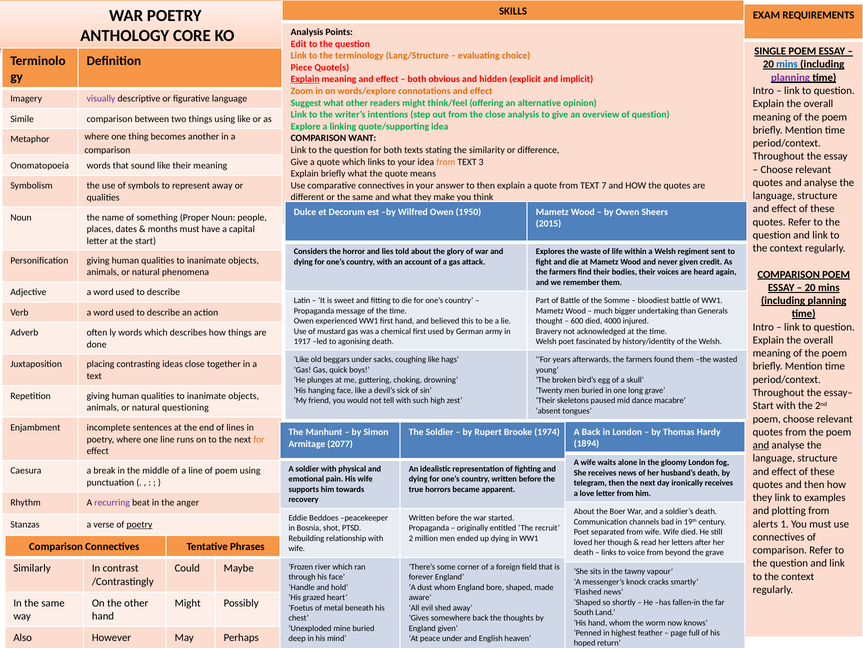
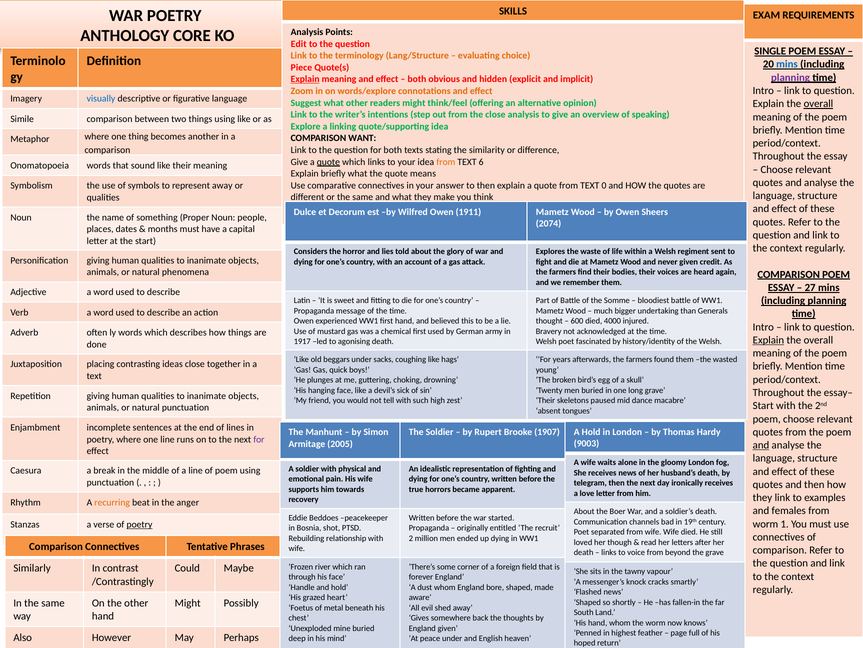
visually colour: purple -> blue
overall at (818, 104) underline: none -> present
of question: question -> speaking
quote at (328, 162) underline: none -> present
3: 3 -> 6
7: 7 -> 0
1950: 1950 -> 1911
2015: 2015 -> 2074
20 at (810, 287): 20 -> 27
Explain at (768, 340) underline: none -> present
natural questioning: questioning -> punctuation
A Back: Back -> Hold
1974: 1974 -> 1907
for at (259, 439) colour: orange -> purple
1894: 1894 -> 9003
2077: 2077 -> 2005
recurring colour: purple -> orange
plotting: plotting -> females
alerts at (765, 523): alerts -> worm
